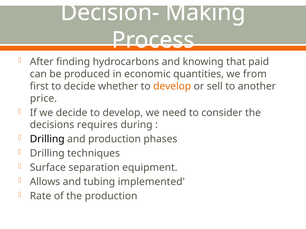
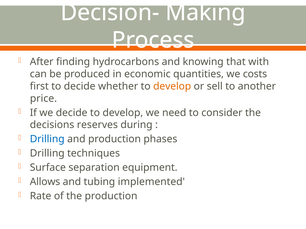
paid: paid -> with
from: from -> costs
requires: requires -> reserves
Drilling at (47, 139) colour: black -> blue
